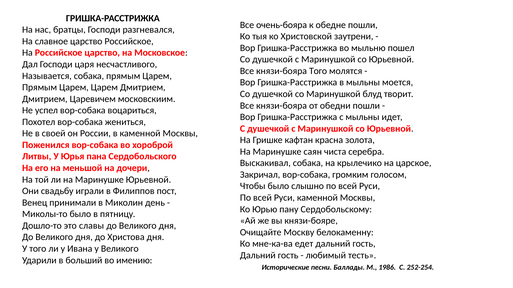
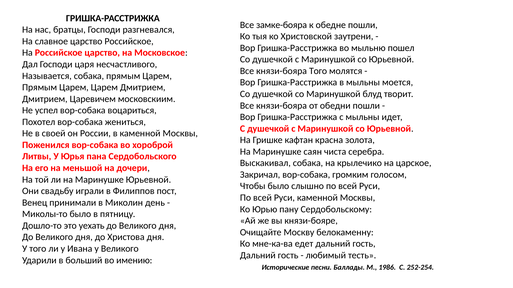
очень-бояра: очень-бояра -> замке-бояра
славы: славы -> уехать
